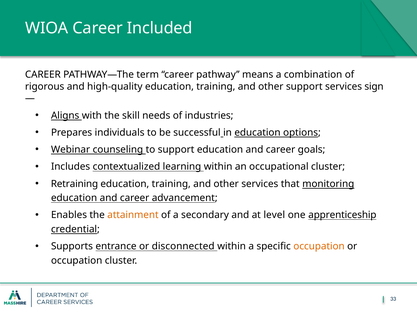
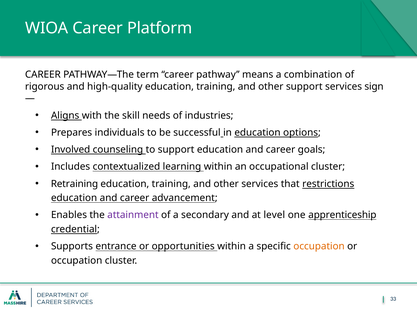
Included: Included -> Platform
Webinar: Webinar -> Involved
monitoring: monitoring -> restrictions
attainment colour: orange -> purple
disconnected: disconnected -> opportunities
